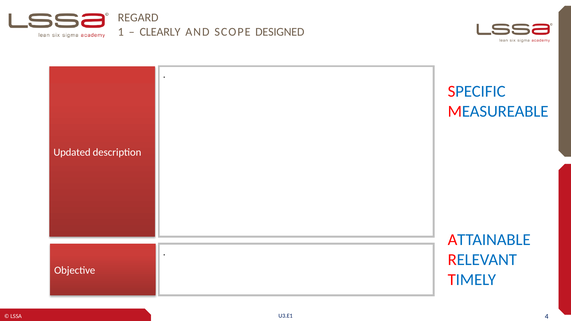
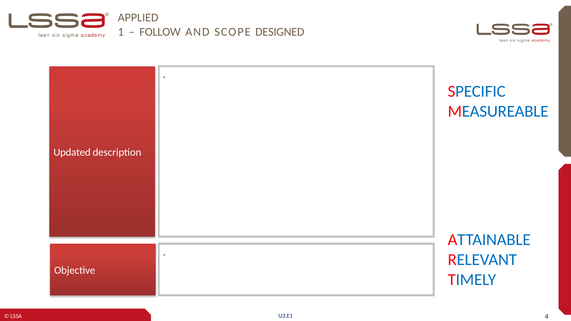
REGARD: REGARD -> APPLIED
CLEARLY: CLEARLY -> FOLLOW
